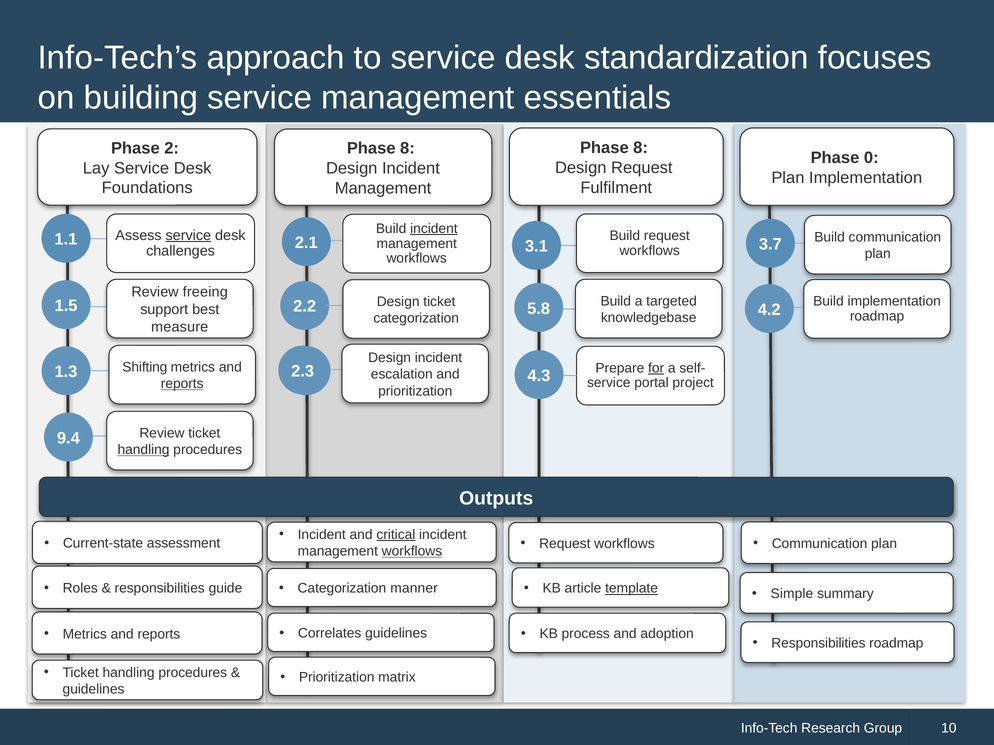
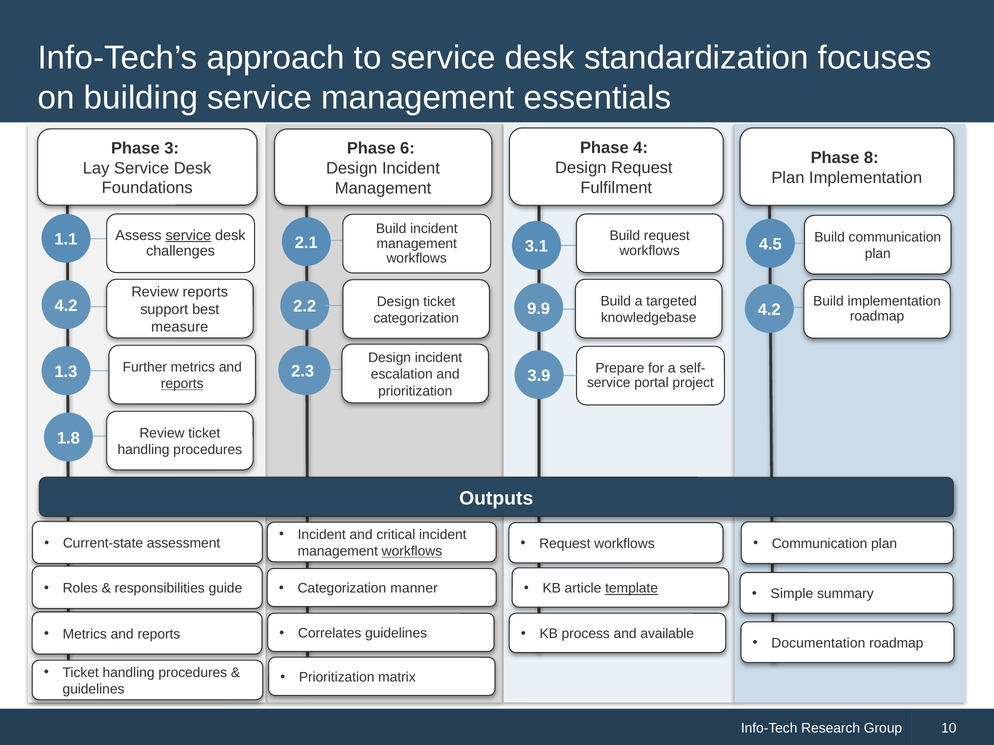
8 at (641, 148): 8 -> 4
2: 2 -> 3
8 at (407, 149): 8 -> 6
0: 0 -> 8
incident at (434, 229) underline: present -> none
3.7: 3.7 -> 4.5
Review freeing: freeing -> reports
1.5 at (66, 306): 1.5 -> 4.2
5.8: 5.8 -> 9.9
Shifting: Shifting -> Further
for underline: present -> none
4.3: 4.3 -> 3.9
9.4: 9.4 -> 1.8
handling at (144, 450) underline: present -> none
critical underline: present -> none
adoption: adoption -> available
Responsibilities at (818, 644): Responsibilities -> Documentation
